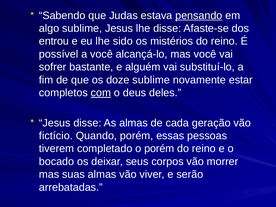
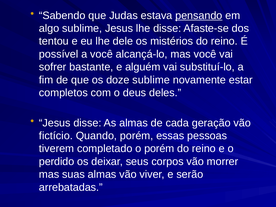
entrou: entrou -> tentou
sido: sido -> dele
com underline: present -> none
bocado: bocado -> perdido
